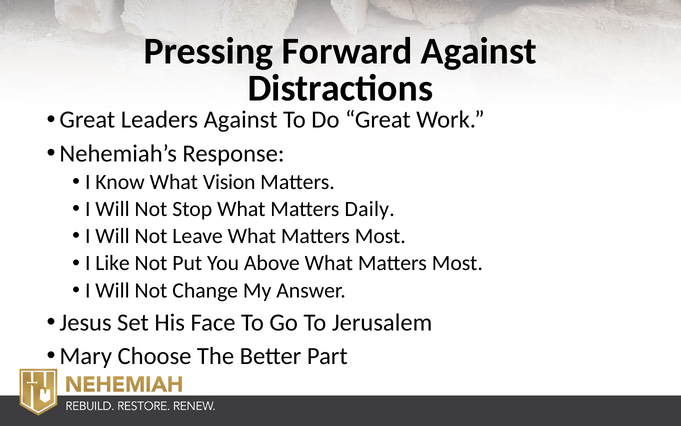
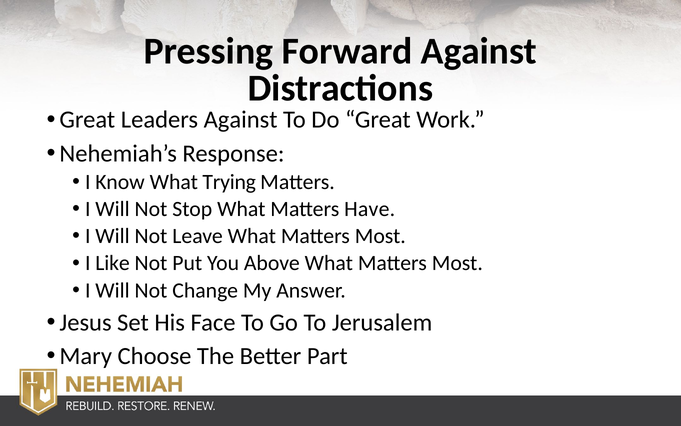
Vision: Vision -> Trying
Daily: Daily -> Have
